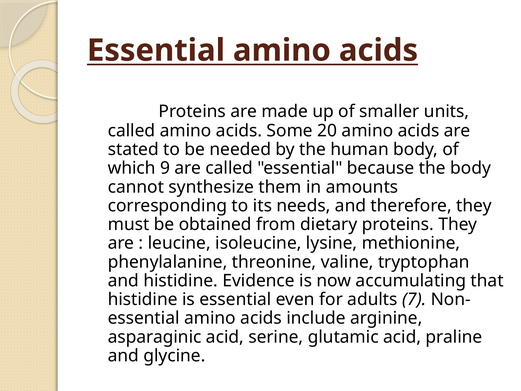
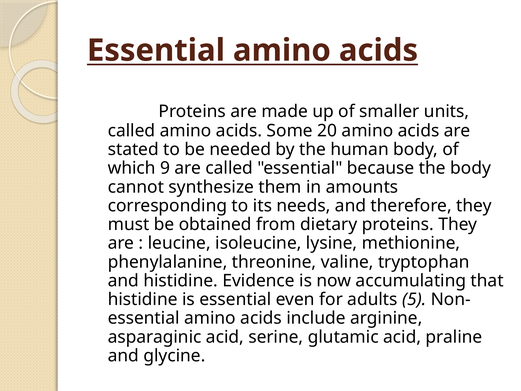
7: 7 -> 5
